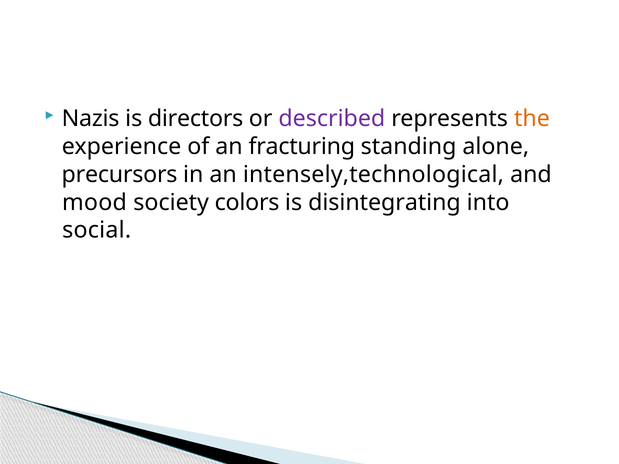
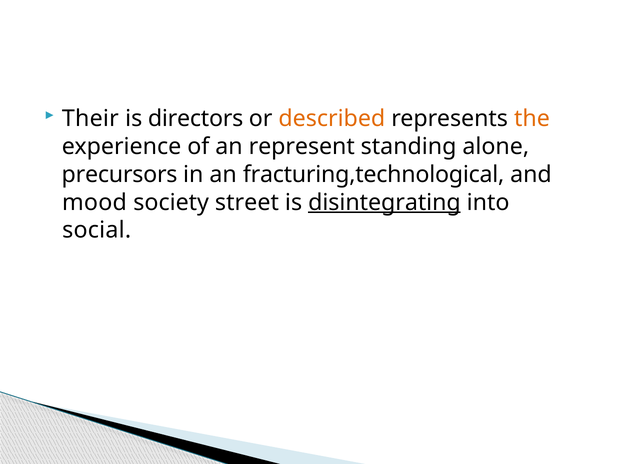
Nazis: Nazis -> Their
described colour: purple -> orange
fracturing: fracturing -> represent
intensely,technological: intensely,technological -> fracturing,technological
colors: colors -> street
disintegrating underline: none -> present
